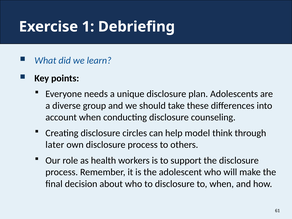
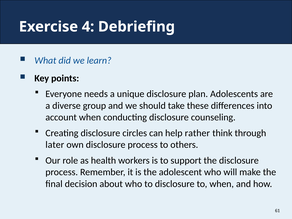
1: 1 -> 4
model: model -> rather
